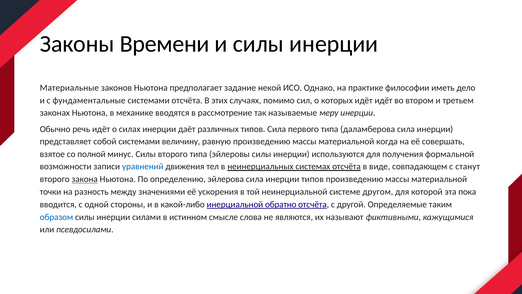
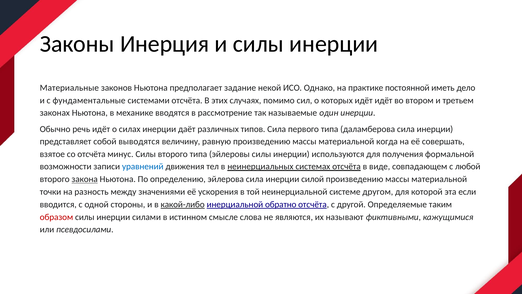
Времени: Времени -> Инерция
философии: философии -> постоянной
меру: меру -> один
собой системами: системами -> выводятся
со полной: полной -> отсчёта
станут: станут -> любой
инерции типов: типов -> силой
пока: пока -> если
какой-либо underline: none -> present
образом colour: blue -> red
